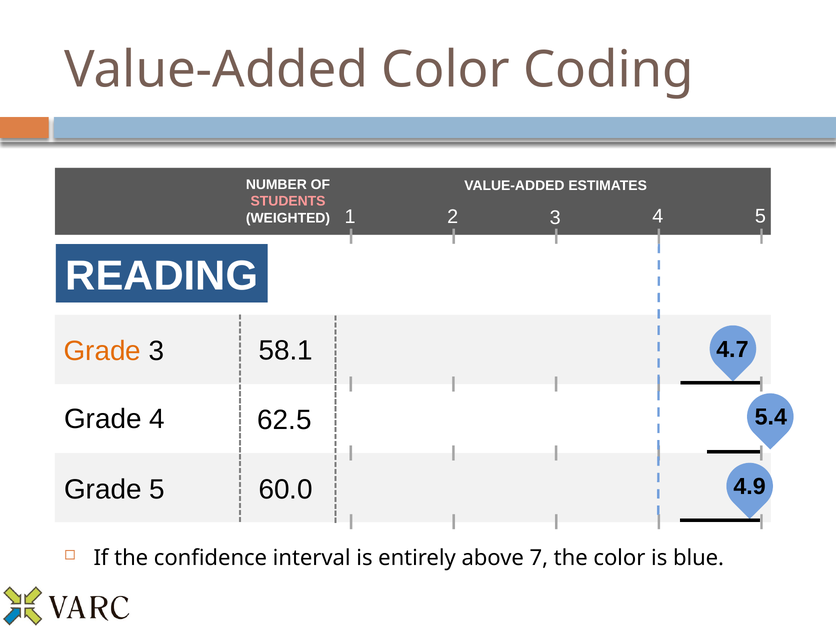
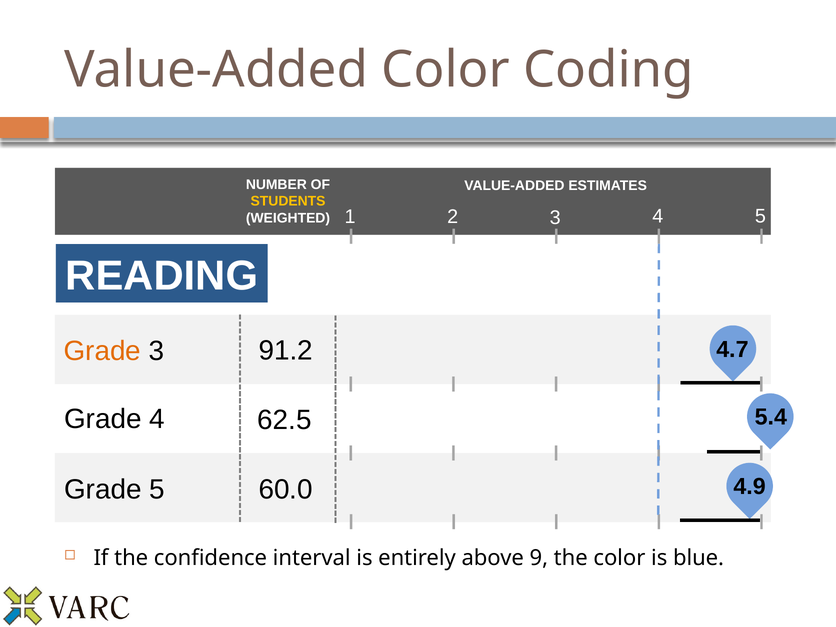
STUDENTS colour: pink -> yellow
58.1: 58.1 -> 91.2
7: 7 -> 9
